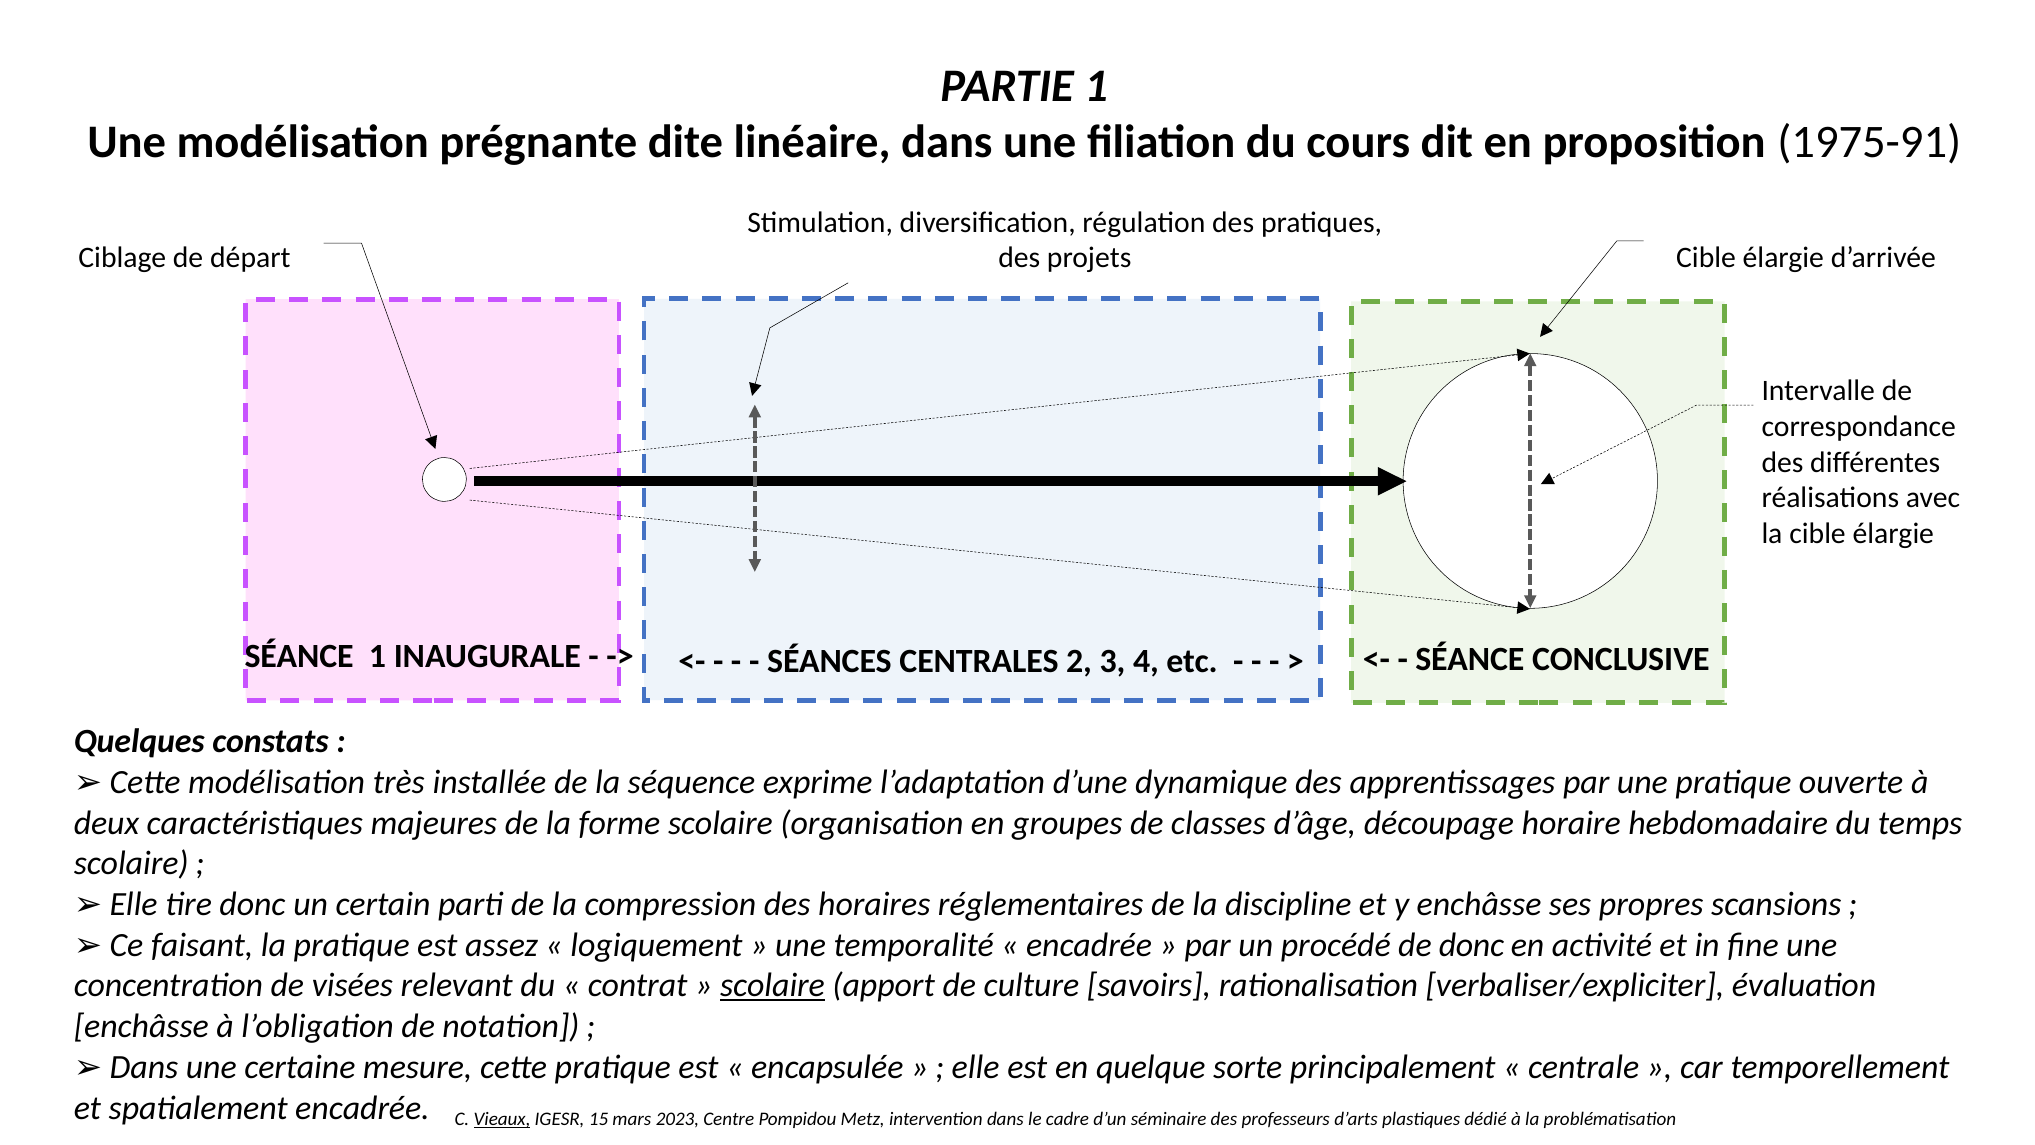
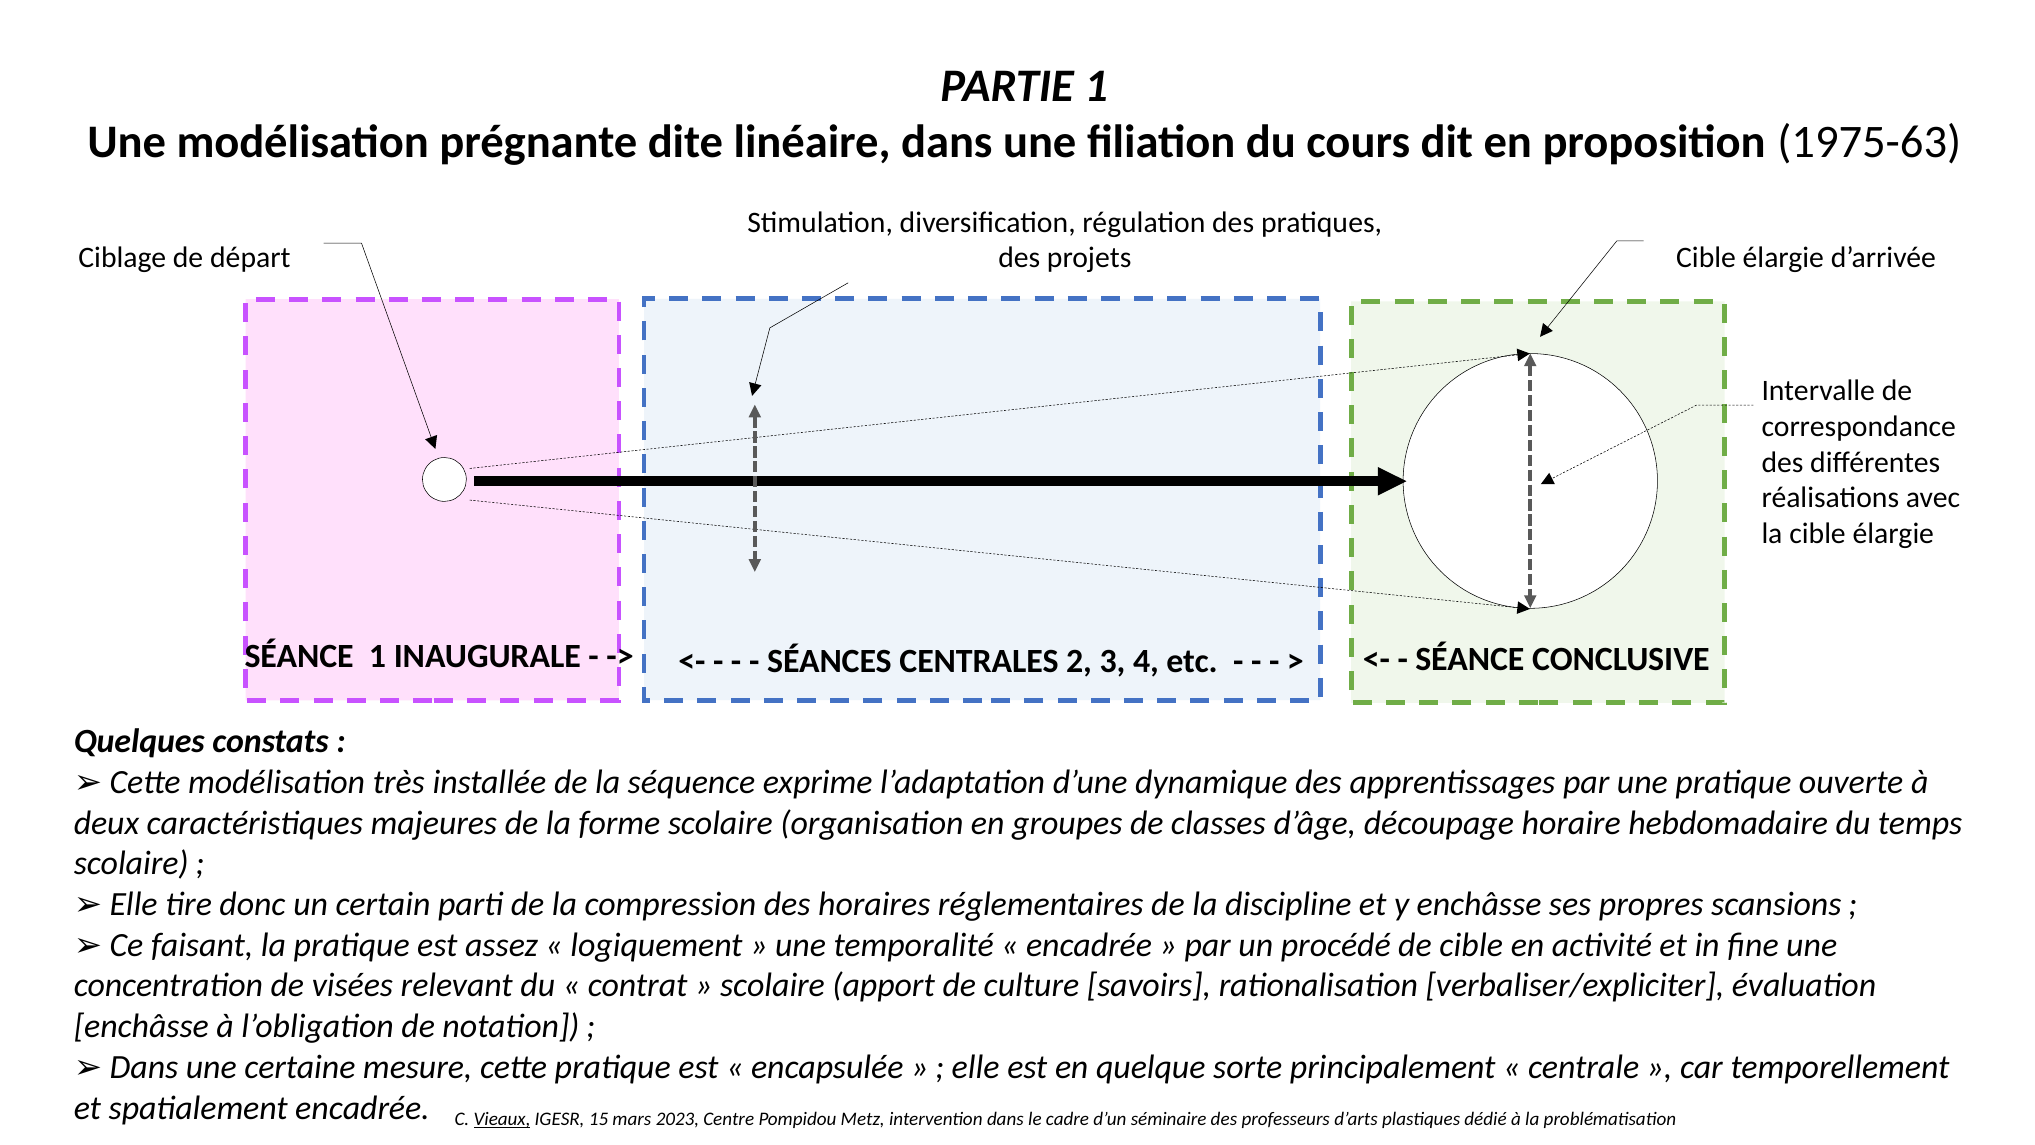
1975-91: 1975-91 -> 1975-63
de donc: donc -> cible
scolaire at (772, 985) underline: present -> none
